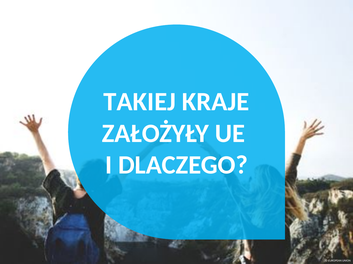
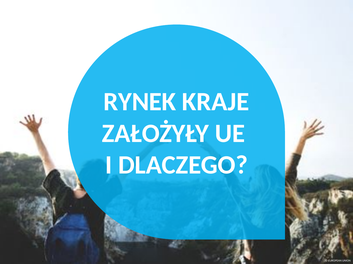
TAKIEJ: TAKIEJ -> RYNEK
